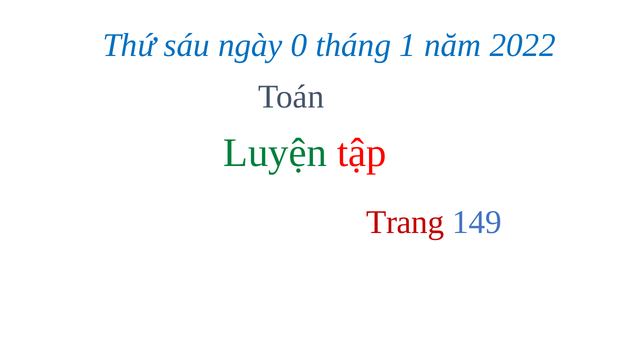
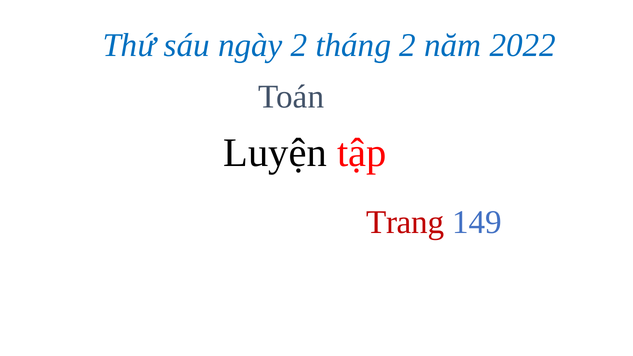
ngày 0: 0 -> 2
tháng 1: 1 -> 2
Luyện colour: green -> black
